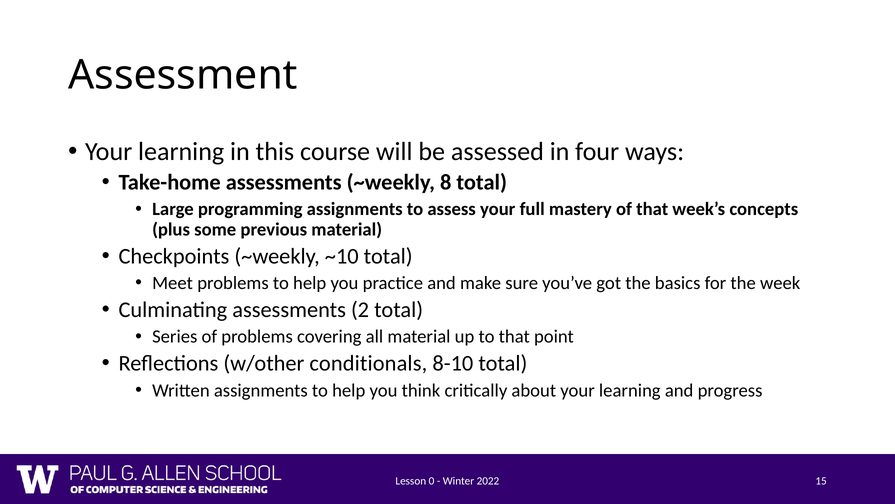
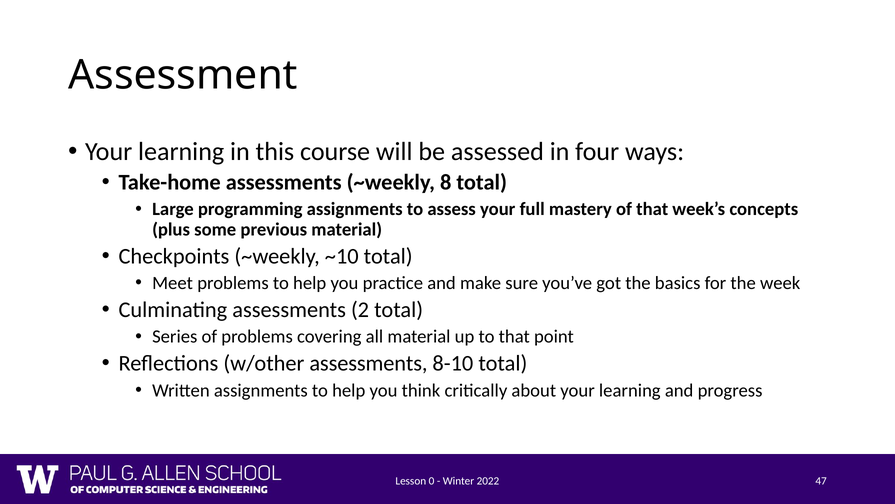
w/other conditionals: conditionals -> assessments
15: 15 -> 47
